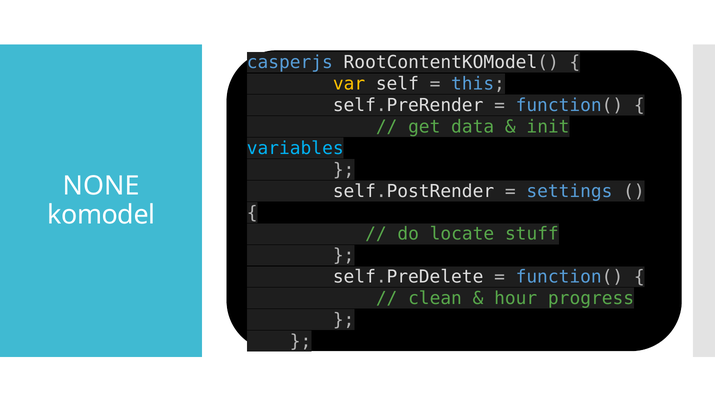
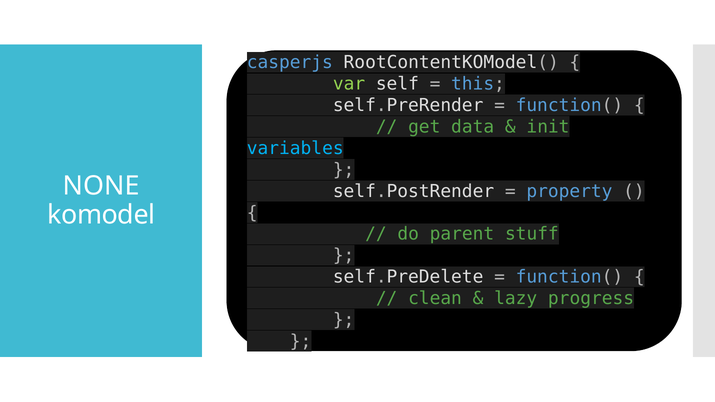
var colour: yellow -> light green
settings: settings -> property
locate: locate -> parent
hour: hour -> lazy
